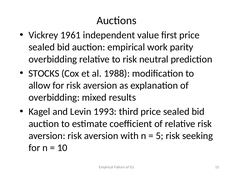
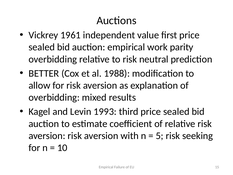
STOCKS: STOCKS -> BETTER
